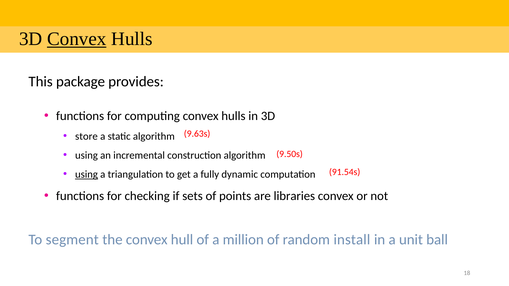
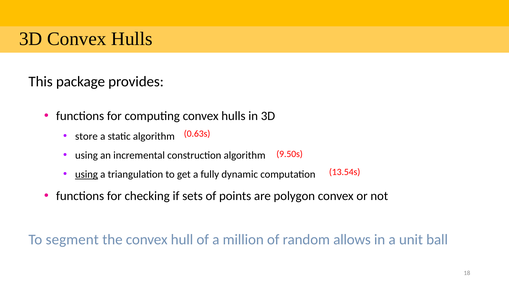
Convex at (77, 39) underline: present -> none
9.63s: 9.63s -> 0.63s
91.54s: 91.54s -> 13.54s
libraries: libraries -> polygon
install: install -> allows
